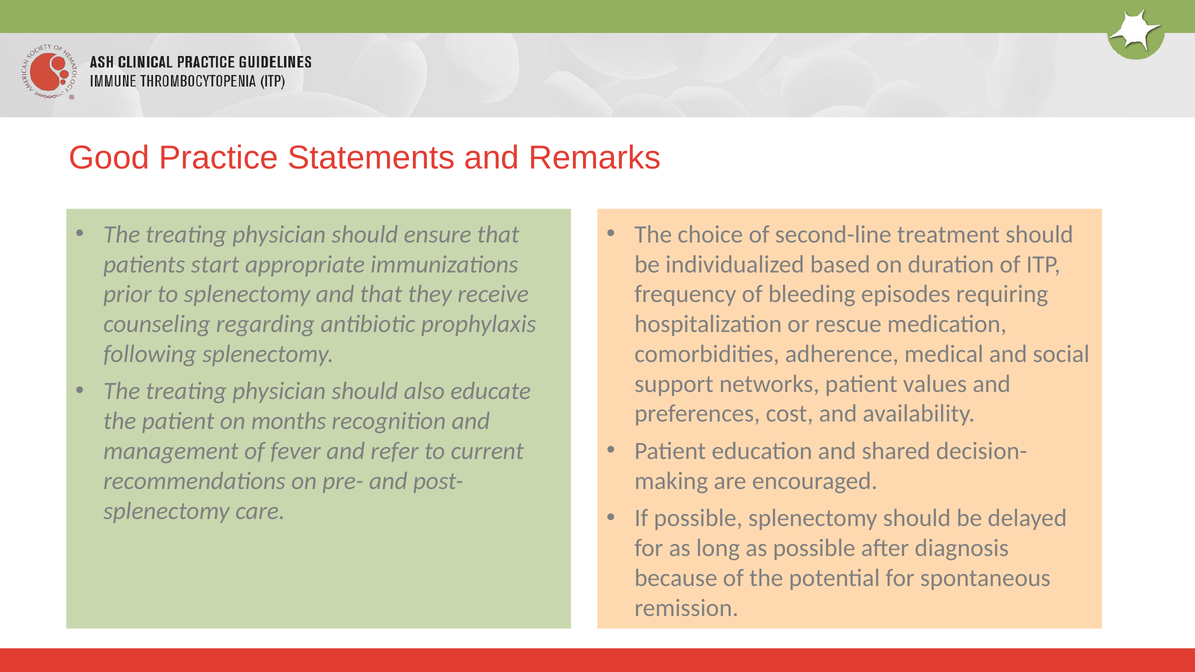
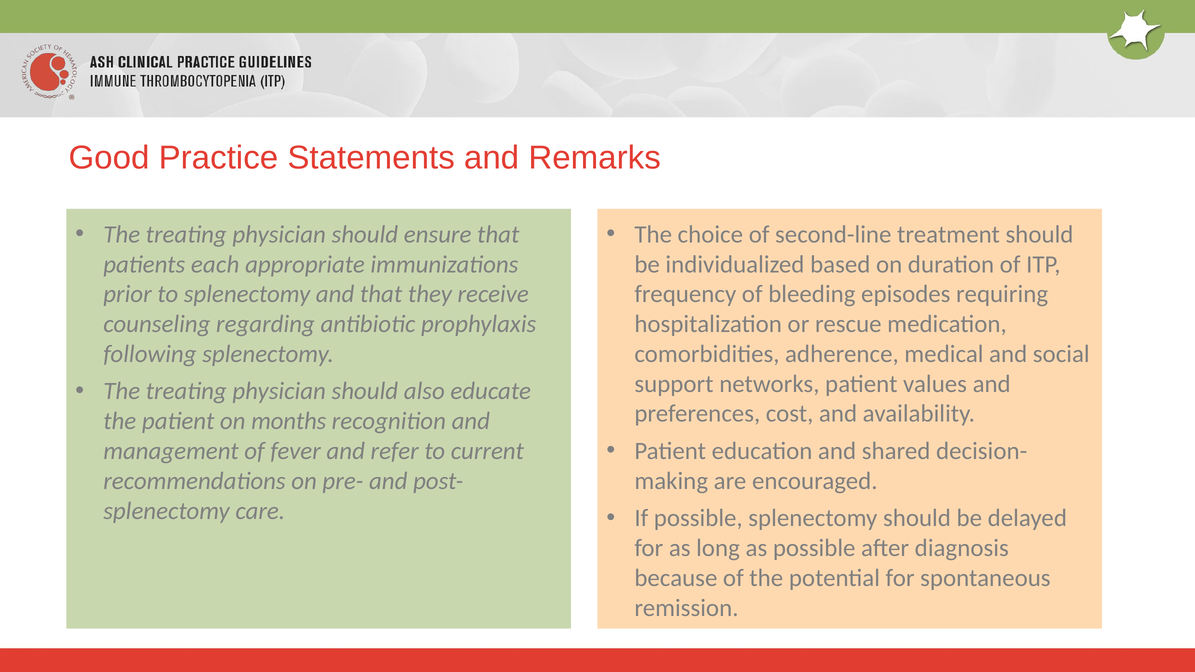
start: start -> each
